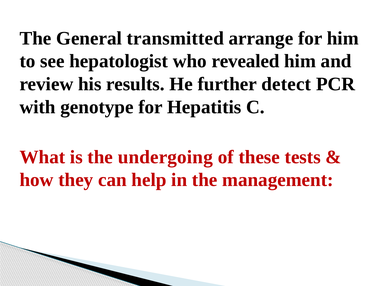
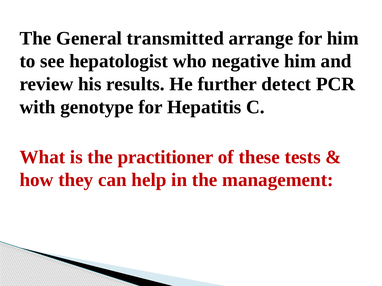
revealed: revealed -> negative
undergoing: undergoing -> practitioner
